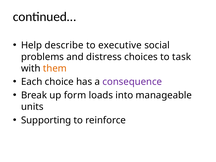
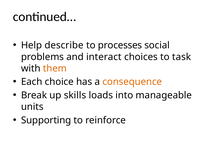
executive: executive -> processes
distress: distress -> interact
consequence colour: purple -> orange
form: form -> skills
